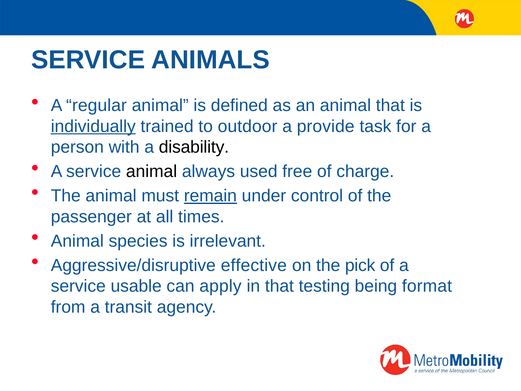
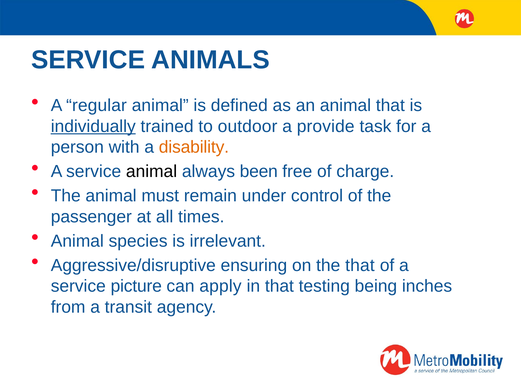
disability colour: black -> orange
used: used -> been
remain underline: present -> none
effective: effective -> ensuring
the pick: pick -> that
usable: usable -> picture
format: format -> inches
